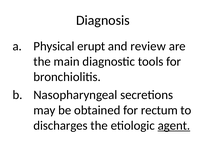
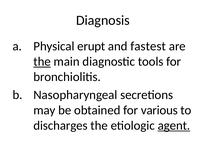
review: review -> fastest
the at (42, 61) underline: none -> present
rectum: rectum -> various
